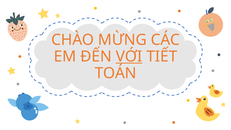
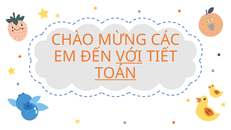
TOÁN underline: none -> present
